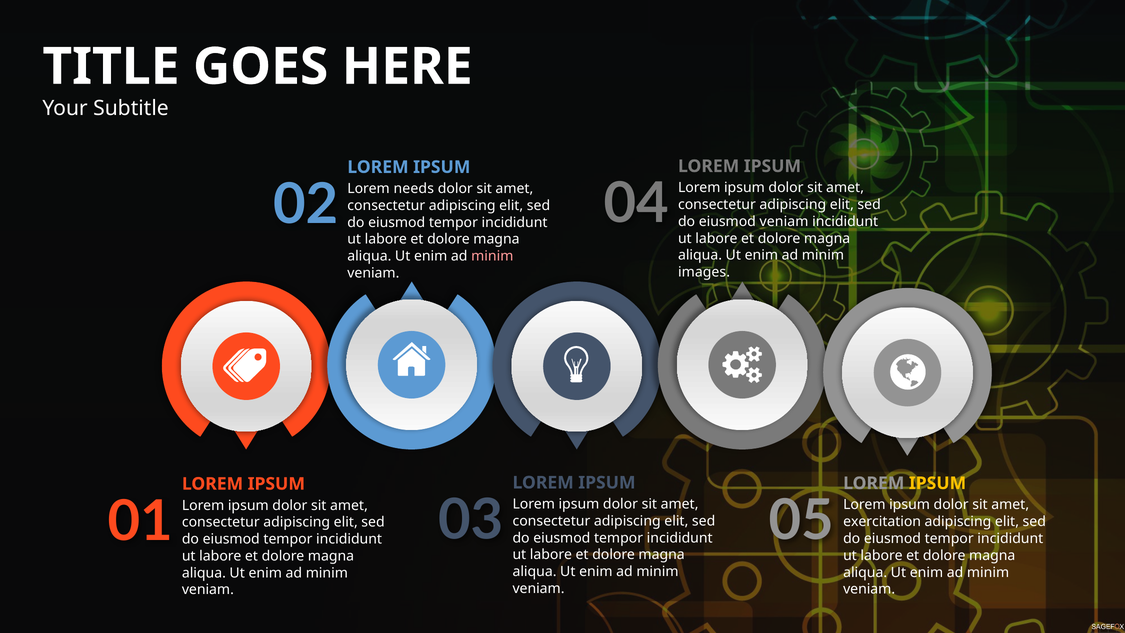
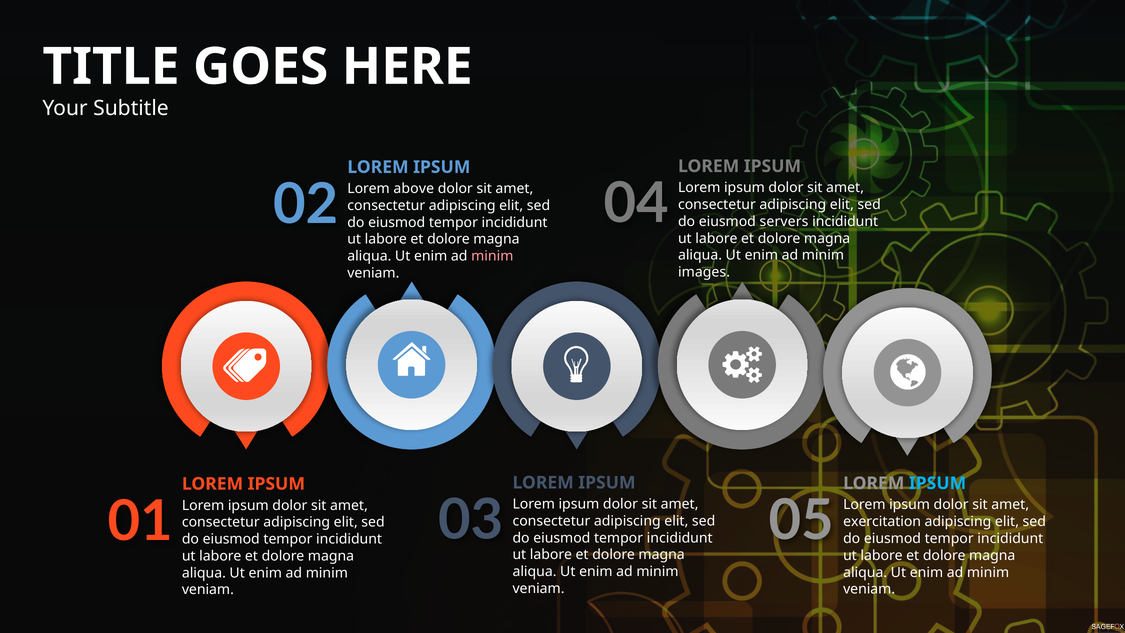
needs: needs -> above
eiusmod veniam: veniam -> servers
IPSUM at (938, 483) colour: yellow -> light blue
